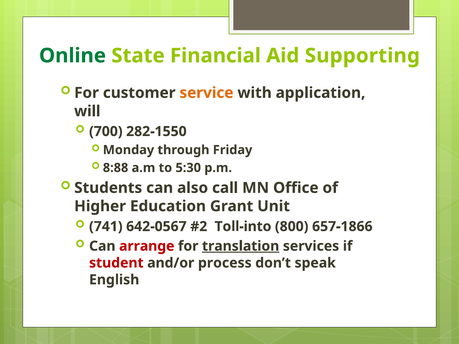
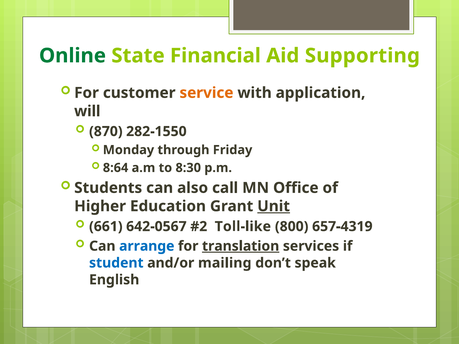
700: 700 -> 870
8:88: 8:88 -> 8:64
5:30: 5:30 -> 8:30
Unit underline: none -> present
741: 741 -> 661
Toll-into: Toll-into -> Toll-like
657-1866: 657-1866 -> 657-4319
arrange colour: red -> blue
student colour: red -> blue
process: process -> mailing
